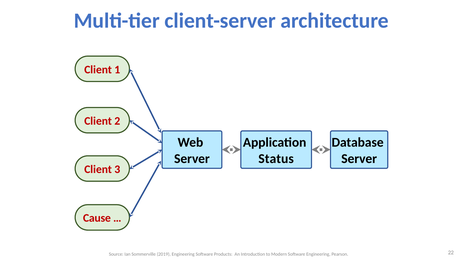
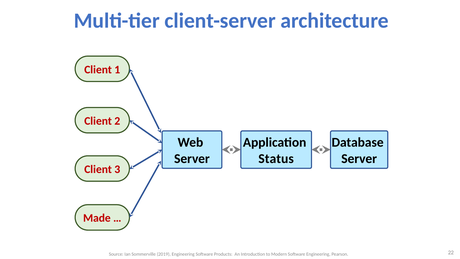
Cause: Cause -> Made
